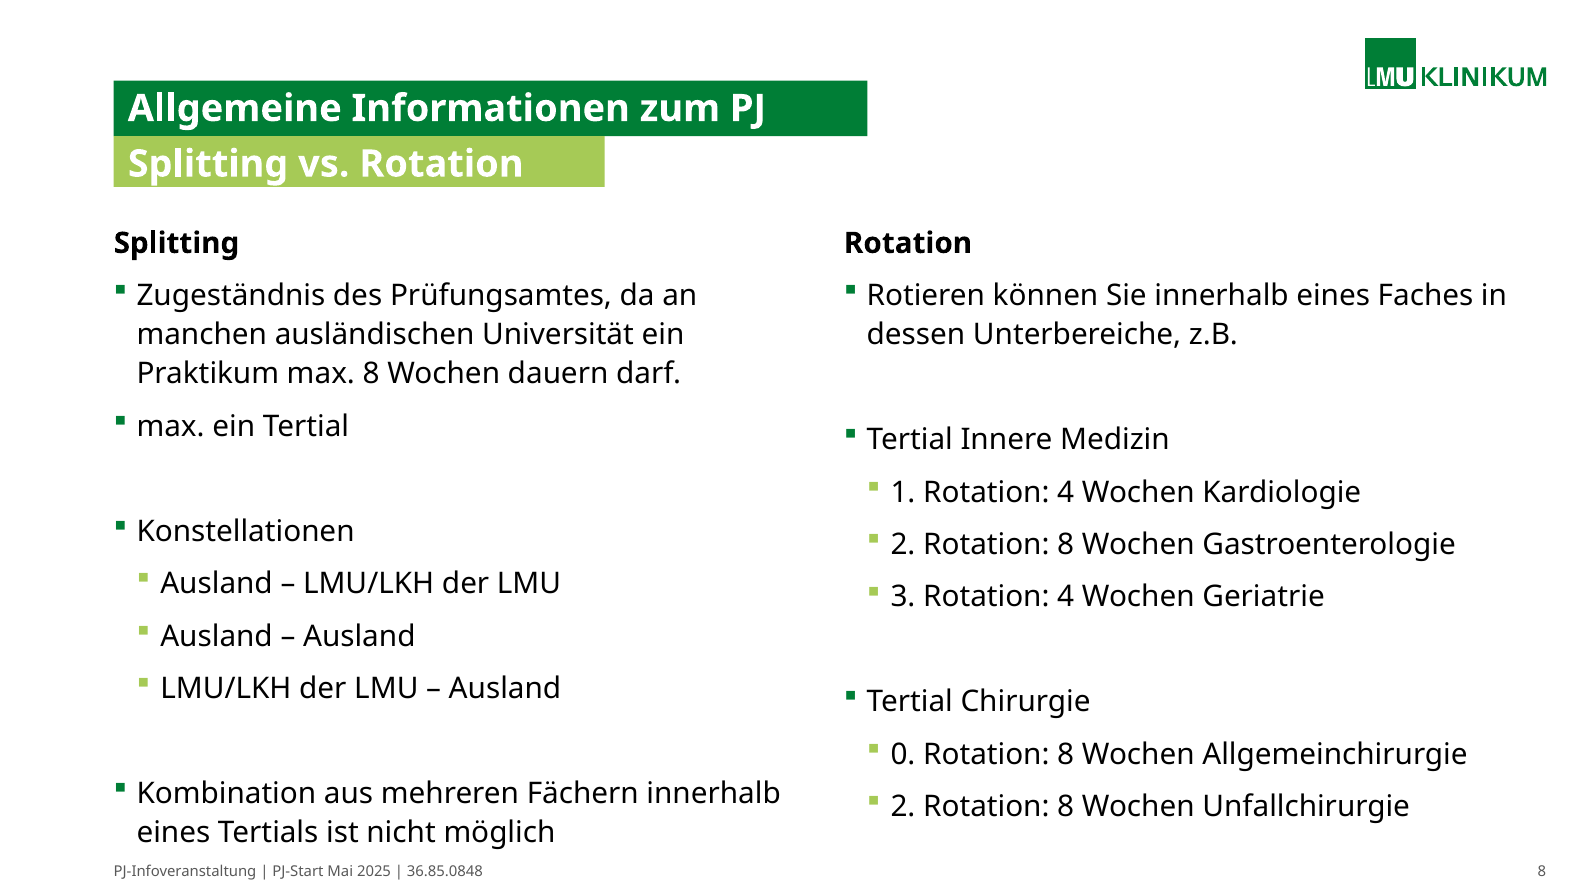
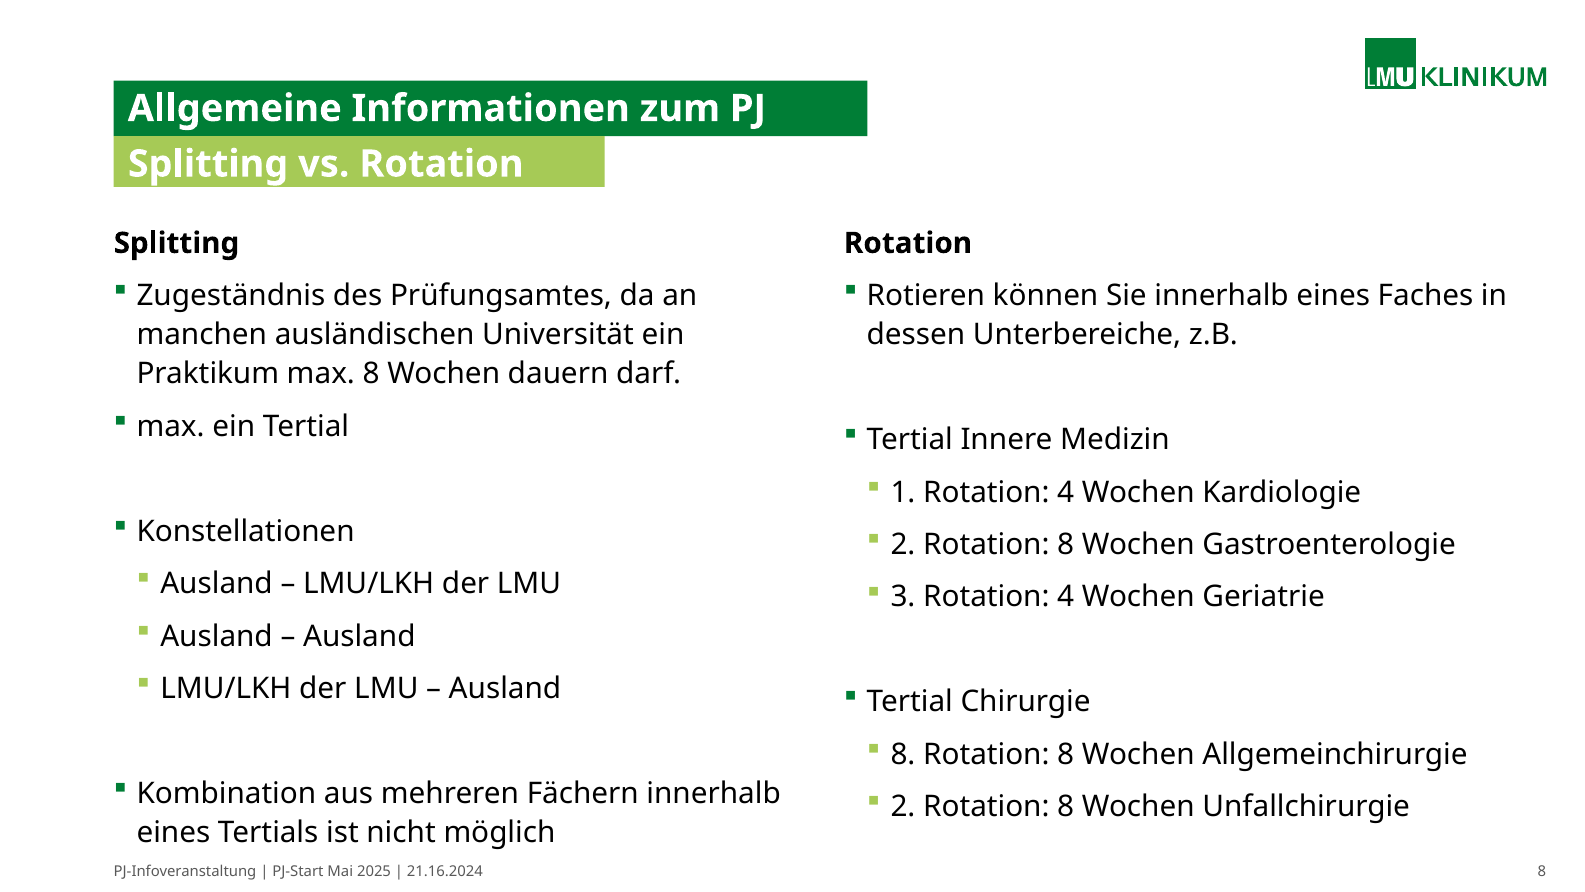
0 at (903, 754): 0 -> 8
36.85.0848: 36.85.0848 -> 21.16.2024
